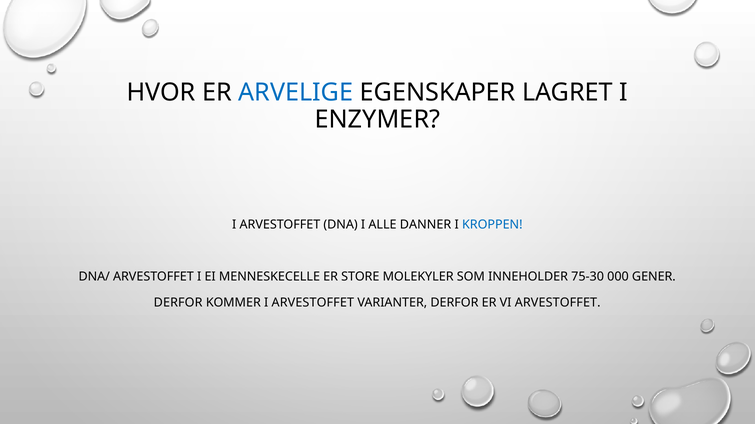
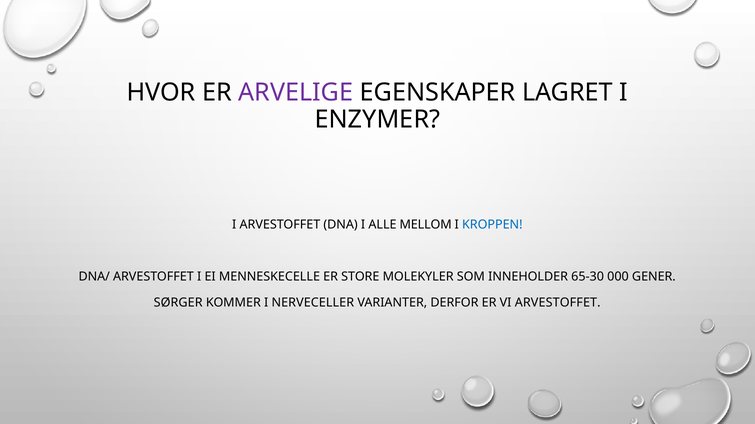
ARVELIGE colour: blue -> purple
DANNER: DANNER -> MELLOM
75-30: 75-30 -> 65-30
DERFOR at (178, 303): DERFOR -> SØRGER
KOMMER I ARVESTOFFET: ARVESTOFFET -> NERVECELLER
